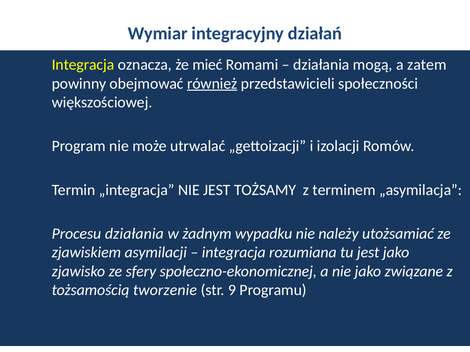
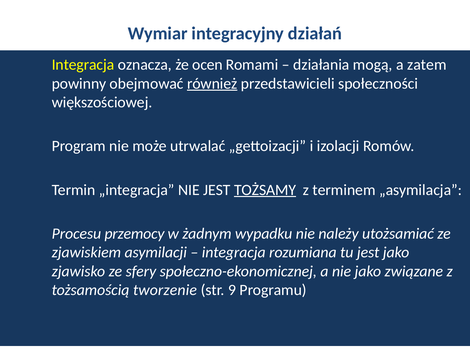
mieć: mieć -> ocen
TOŻSAMY underline: none -> present
Procesu działania: działania -> przemocy
